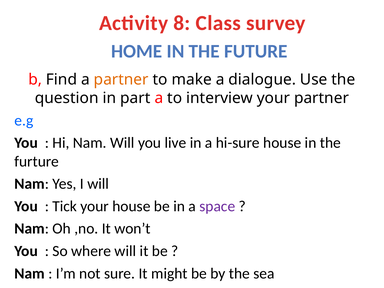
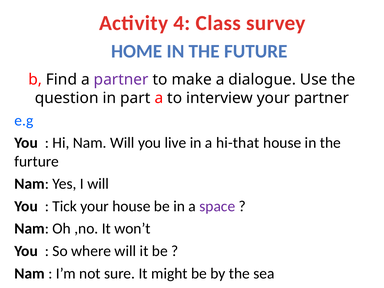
8: 8 -> 4
partner at (121, 79) colour: orange -> purple
hi-sure: hi-sure -> hi-that
